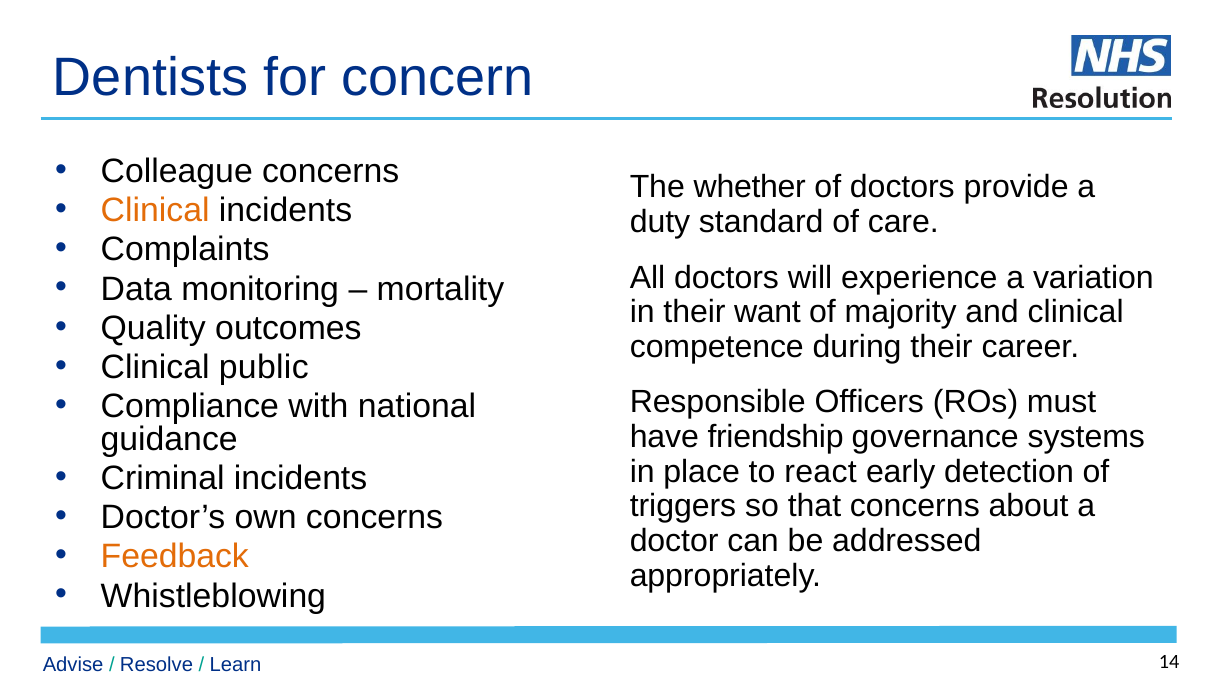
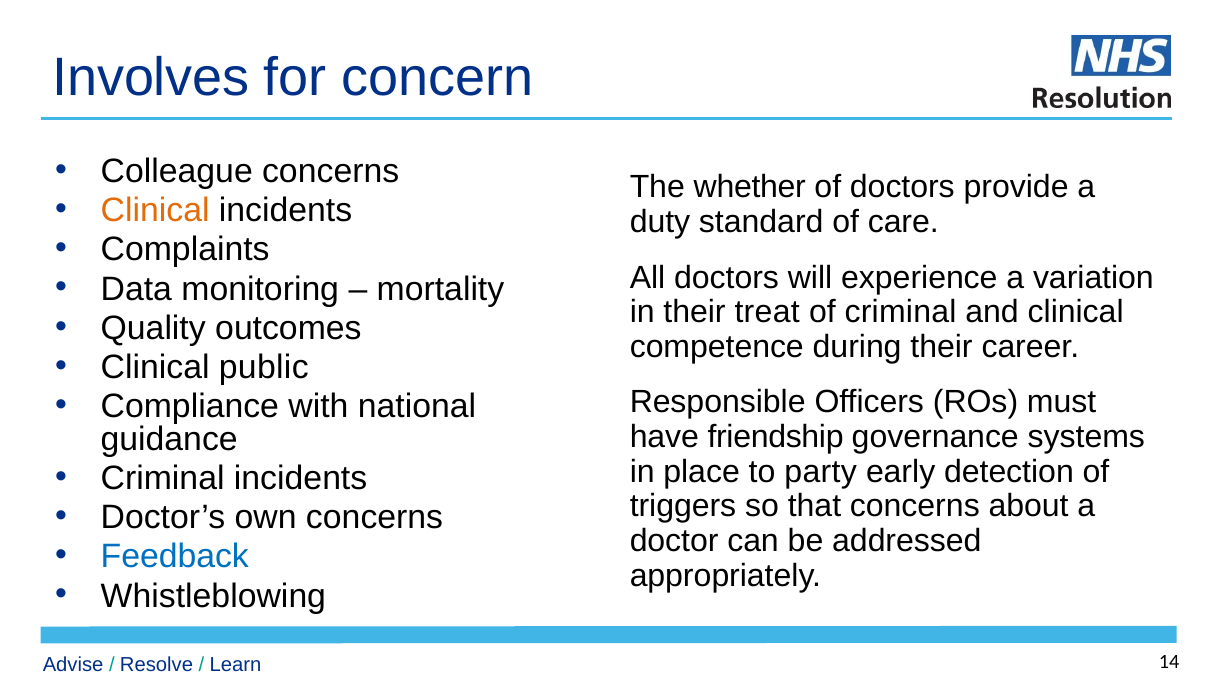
Dentists: Dentists -> Involves
want: want -> treat
of majority: majority -> criminal
react: react -> party
Feedback colour: orange -> blue
